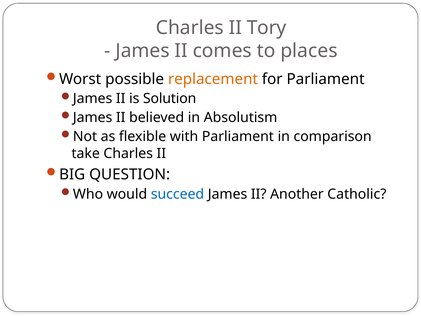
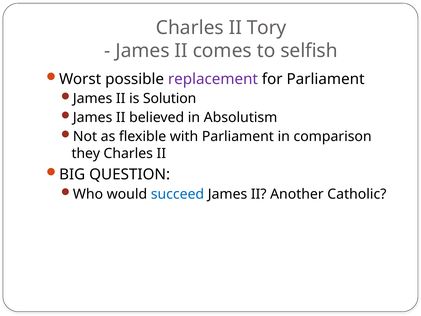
places: places -> selfish
replacement colour: orange -> purple
take: take -> they
